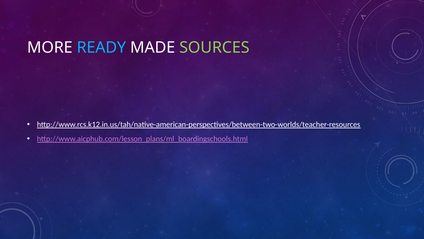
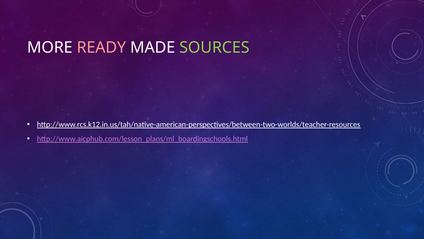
READY colour: light blue -> pink
